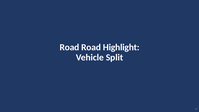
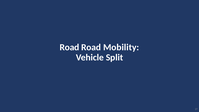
Highlight: Highlight -> Mobility
